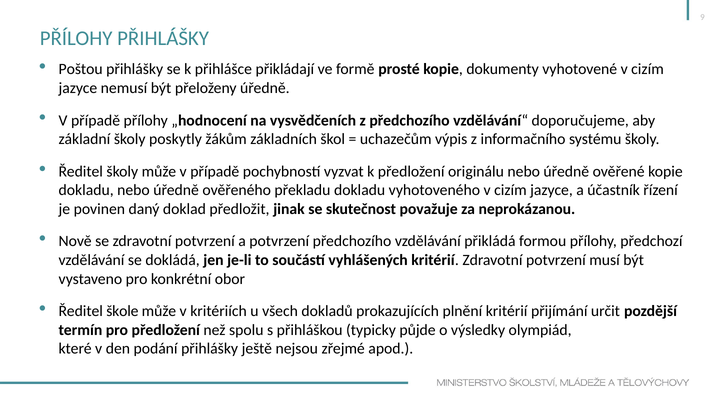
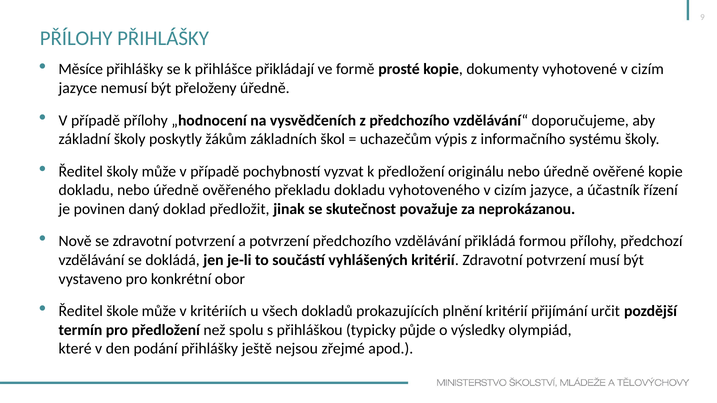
Poštou: Poštou -> Měsíce
